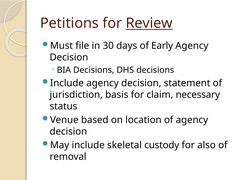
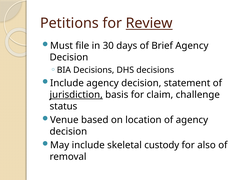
Early: Early -> Brief
jurisdiction underline: none -> present
necessary: necessary -> challenge
